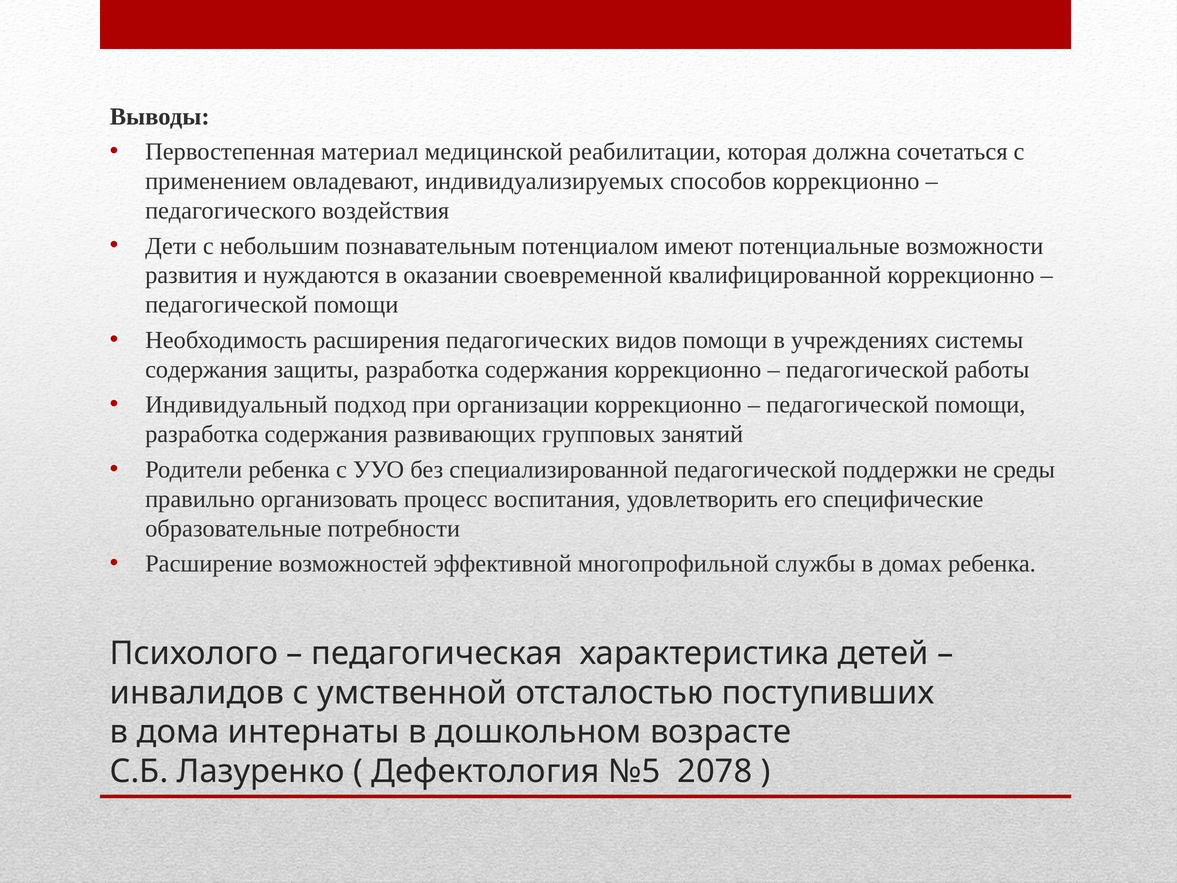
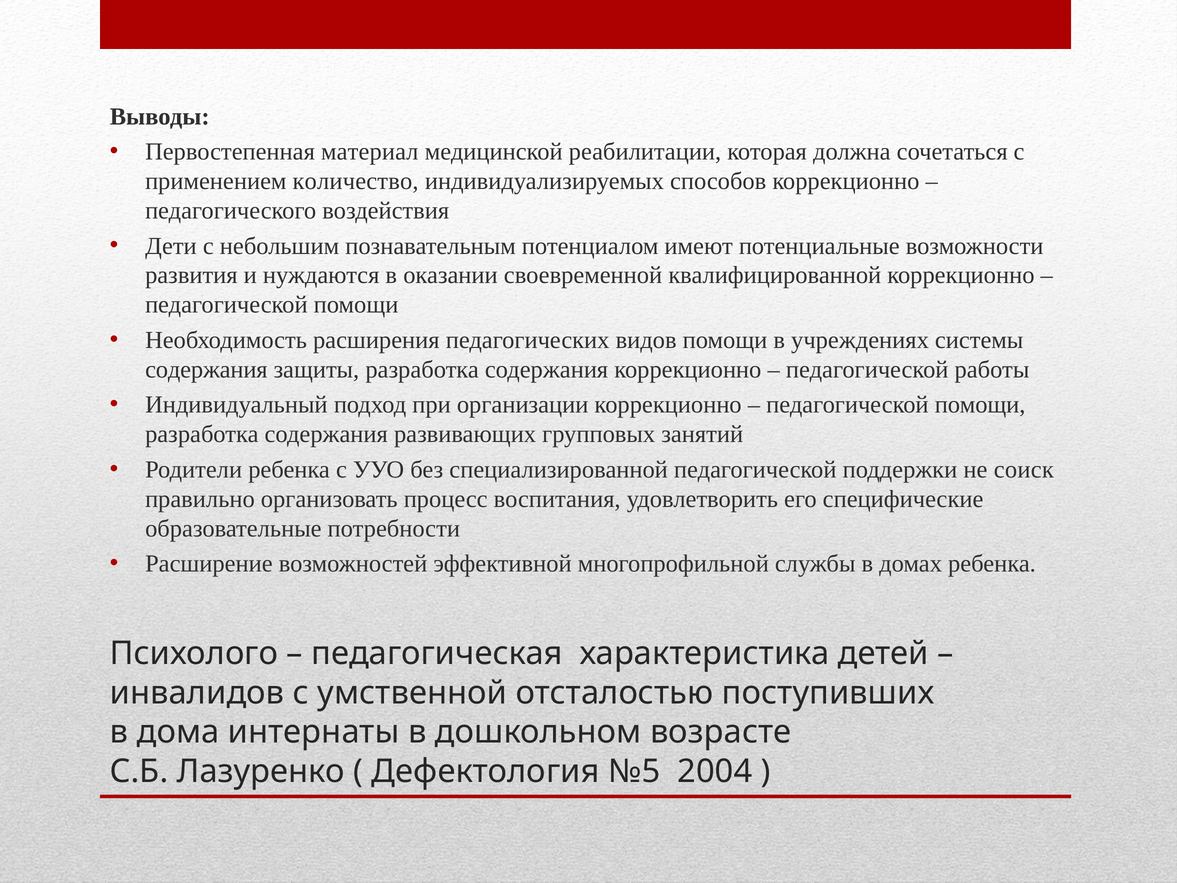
овладевают: овладевают -> количество
среды: среды -> соиск
2078: 2078 -> 2004
